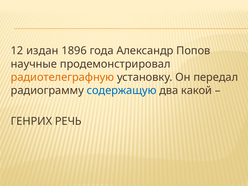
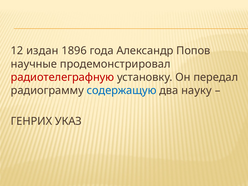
радиотелеграфную colour: orange -> red
какой: какой -> науку
РЕЧЬ: РЕЧЬ -> УКАЗ
